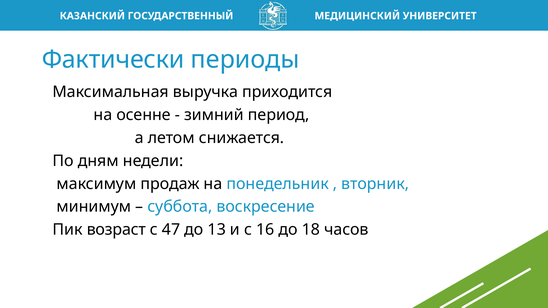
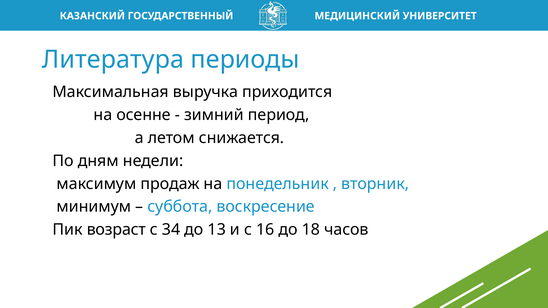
Фактически: Фактически -> Литература
47: 47 -> 34
